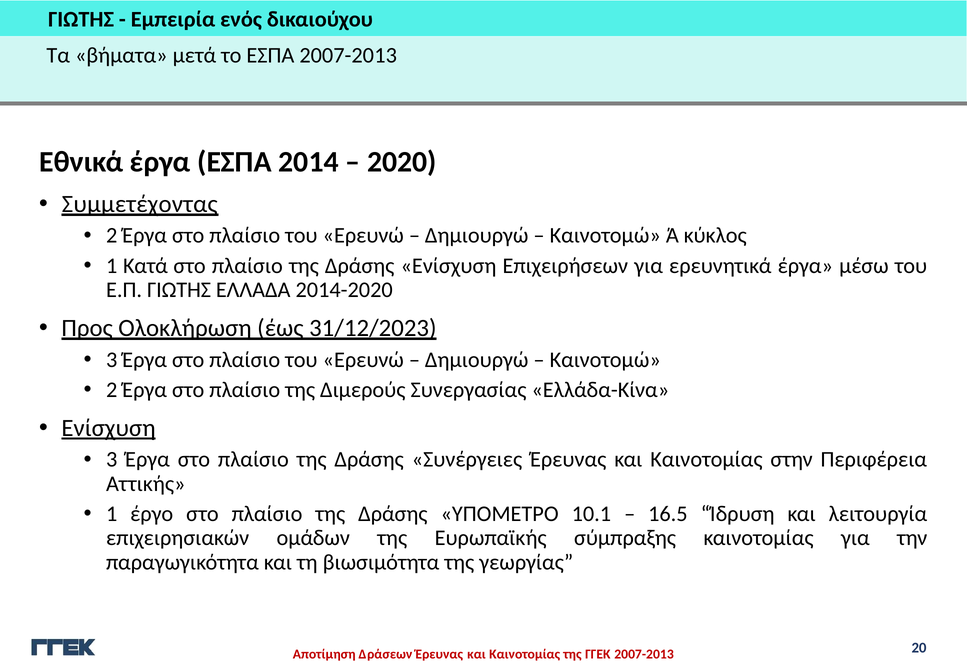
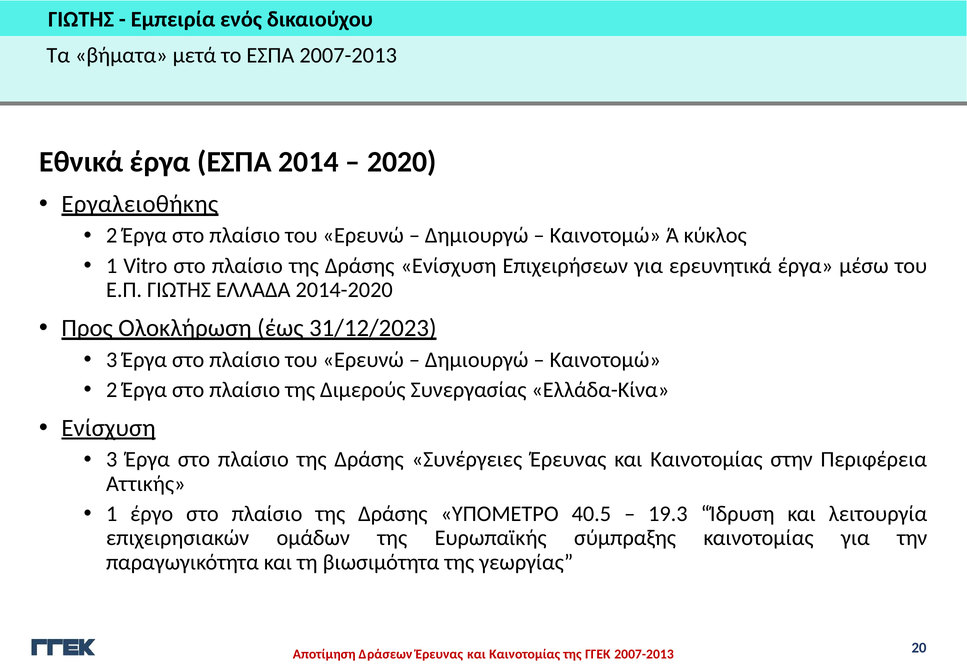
Συμμετέχοντας: Συμμετέχοντας -> Εργαλειοθήκης
Κατά: Κατά -> Vitro
10.1: 10.1 -> 40.5
16.5: 16.5 -> 19.3
